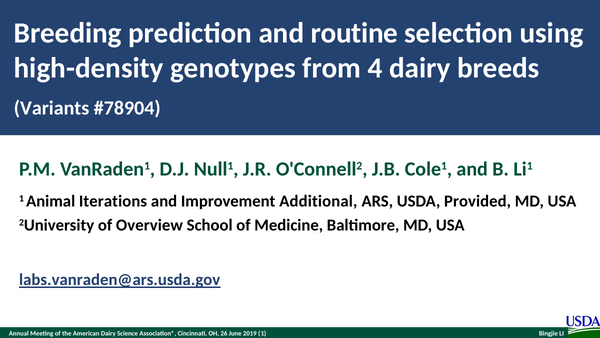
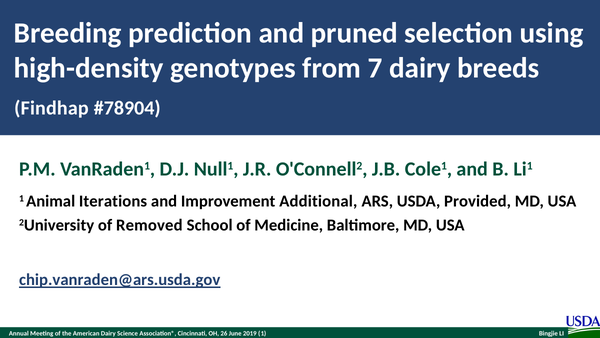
routine: routine -> pruned
4: 4 -> 7
Variants: Variants -> Findhap
Overview: Overview -> Removed
labs.vanraden@ars.usda.gov: labs.vanraden@ars.usda.gov -> chip.vanraden@ars.usda.gov
